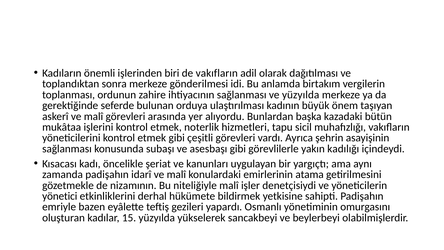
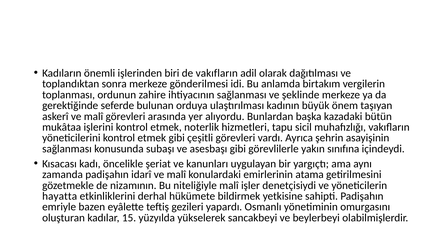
ve yüzyılda: yüzyılda -> şeklinde
kadılığı: kadılığı -> sınıfına
yönetici: yönetici -> hayatta
